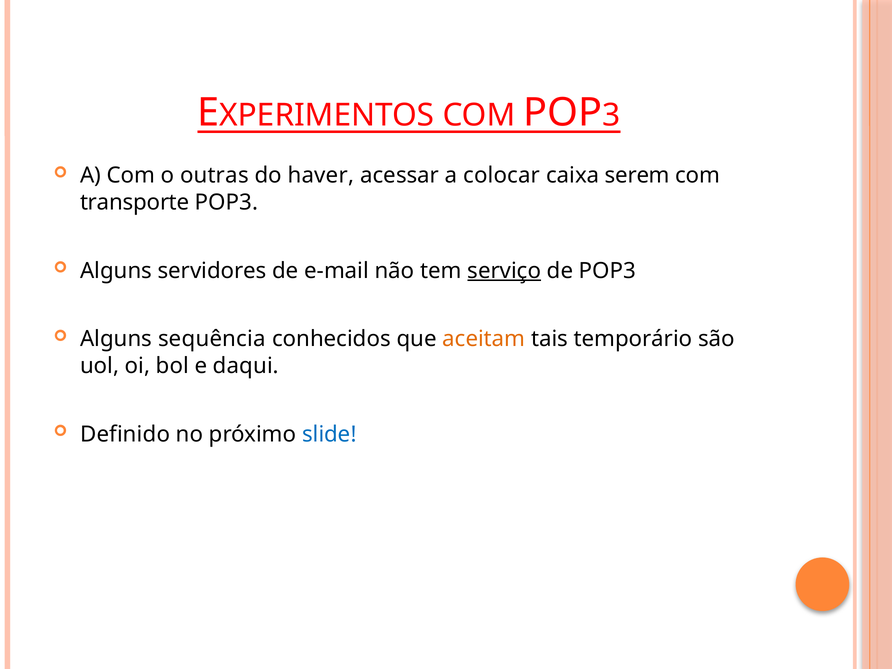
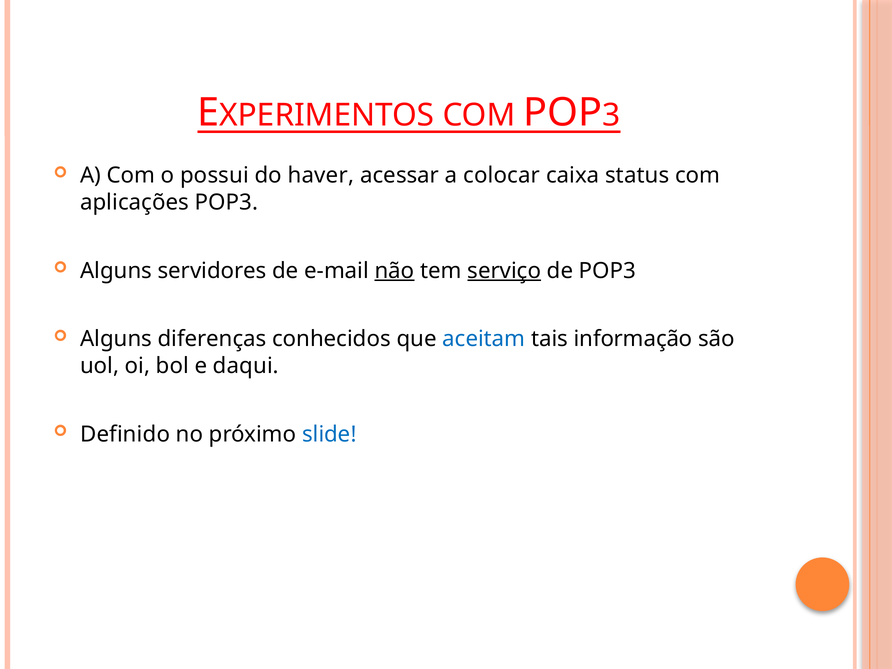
outras: outras -> possui
serem: serem -> status
transporte: transporte -> aplicações
não underline: none -> present
sequência: sequência -> diferenças
aceitam colour: orange -> blue
temporário: temporário -> informação
